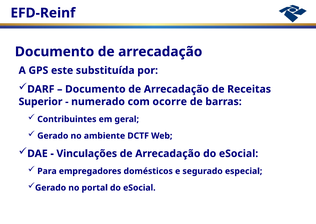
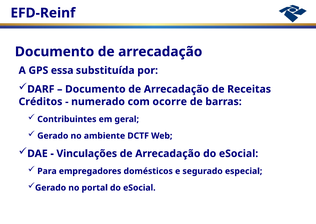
este: este -> essa
Superior: Superior -> Créditos
